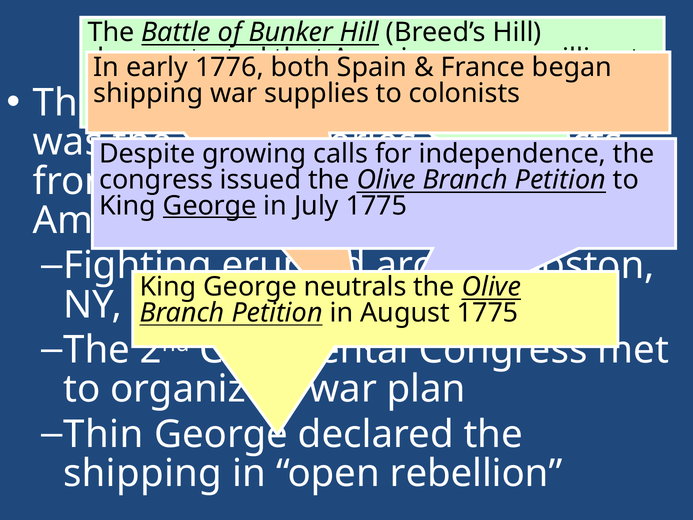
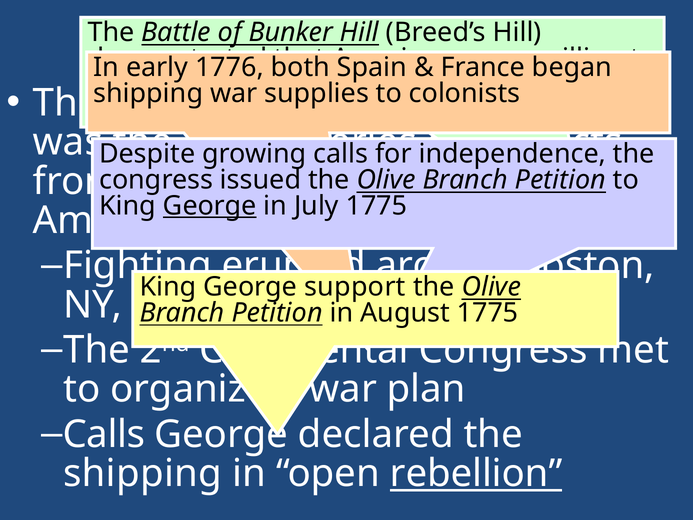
neutrals: neutrals -> support
Thin at (104, 434): Thin -> Calls
rebellion underline: none -> present
